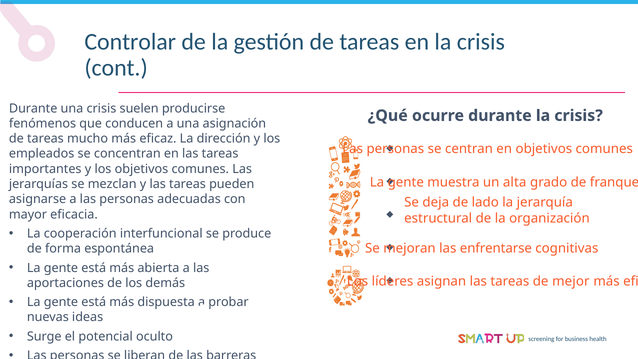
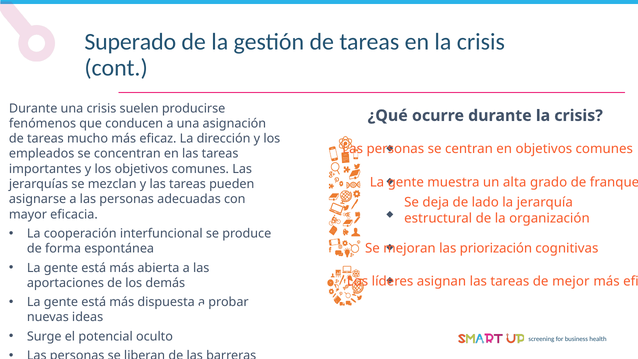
Controlar: Controlar -> Superado
enfrentarse: enfrentarse -> priorización
